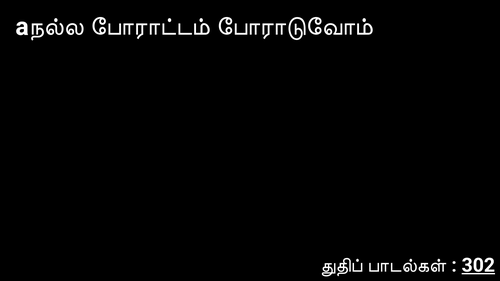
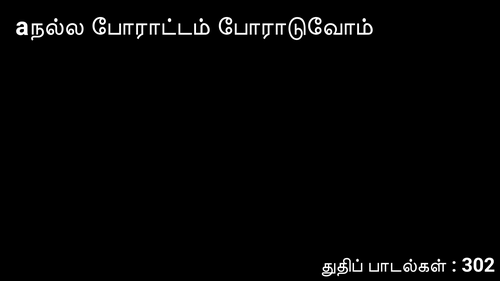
302 underline: present -> none
